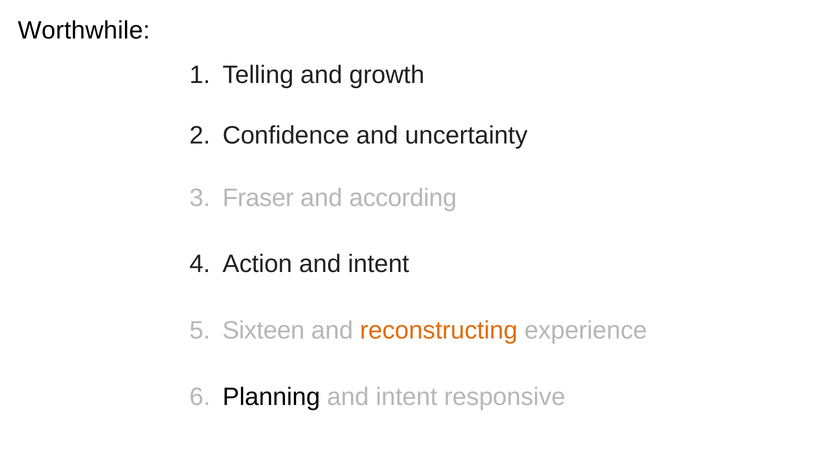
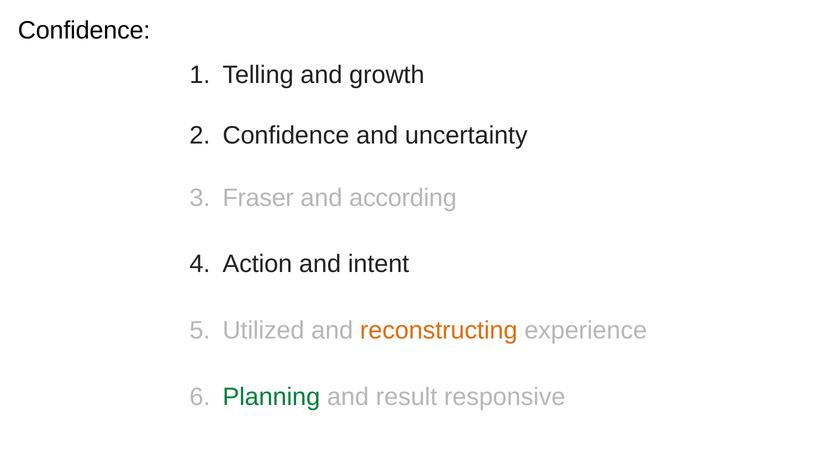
Worthwhile at (84, 31): Worthwhile -> Confidence
Sixteen: Sixteen -> Utilized
Planning colour: black -> green
intent at (407, 397): intent -> result
